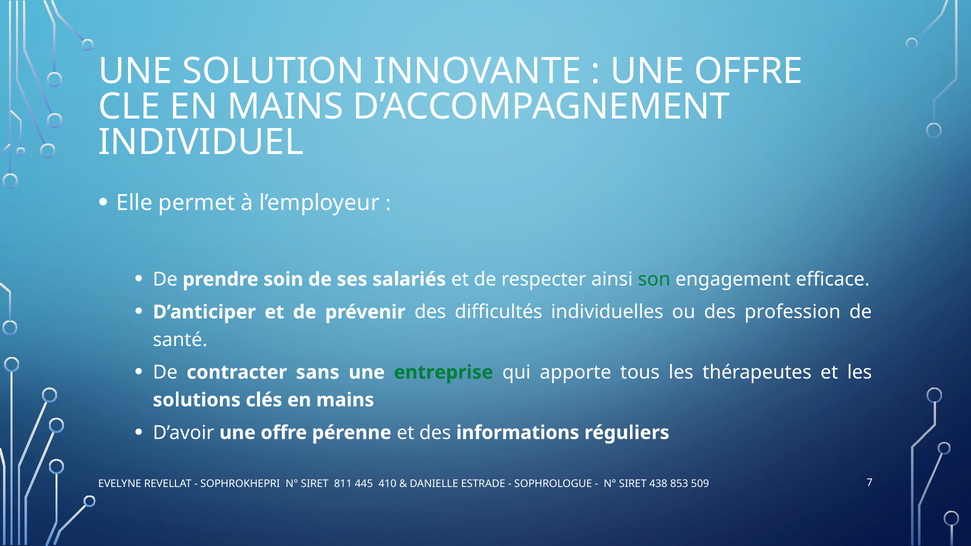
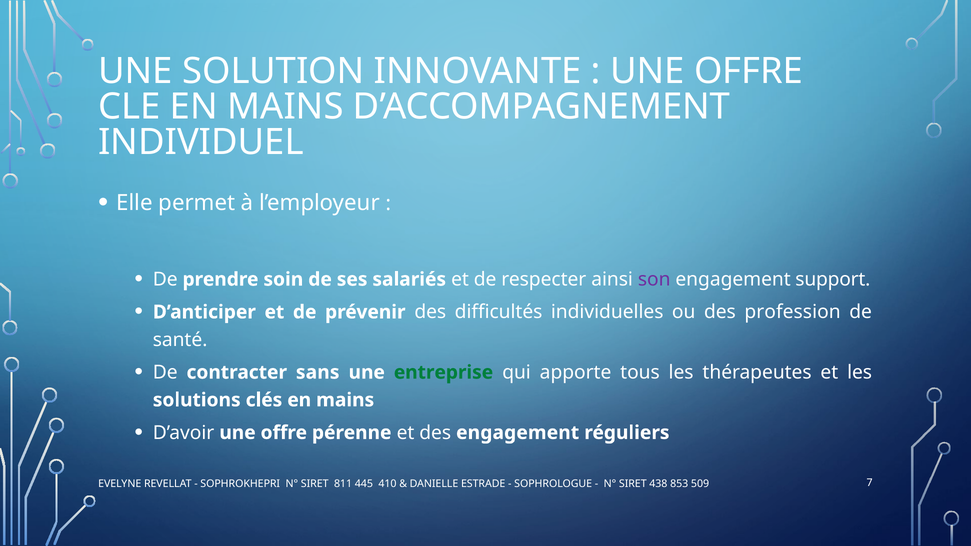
son colour: green -> purple
efficace: efficace -> support
des informations: informations -> engagement
